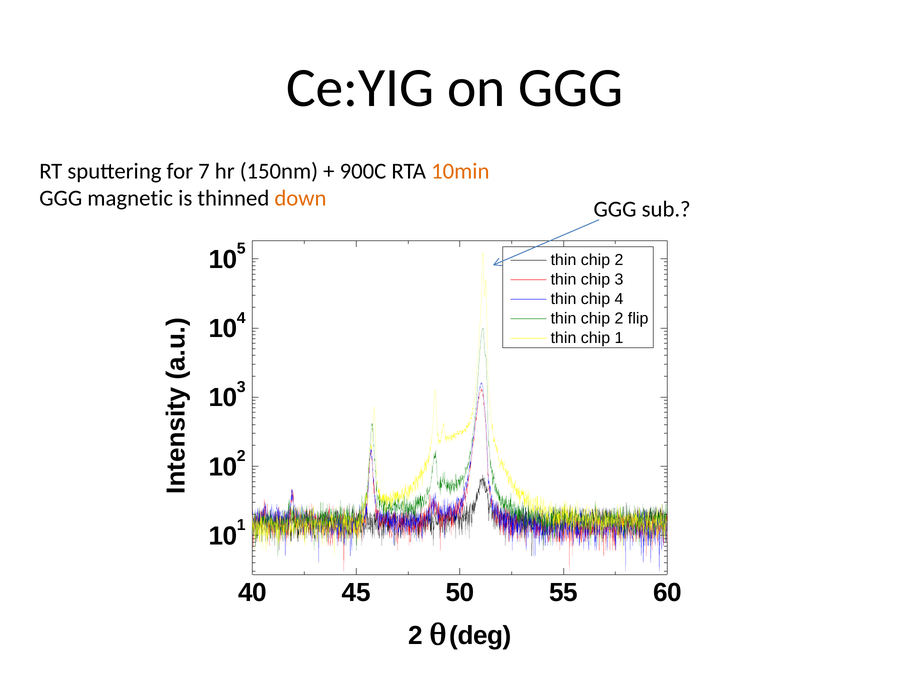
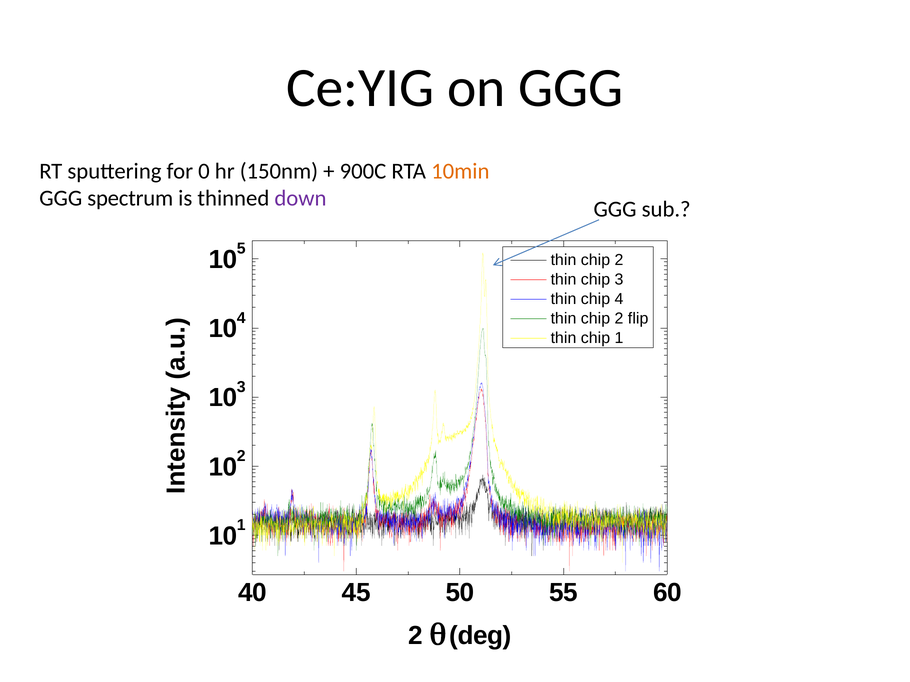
7: 7 -> 0
magnetic: magnetic -> spectrum
down colour: orange -> purple
